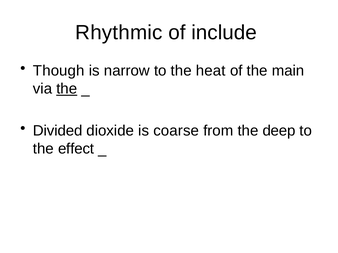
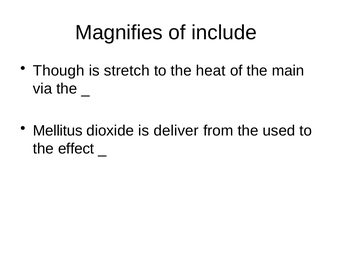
Rhythmic: Rhythmic -> Magnifies
narrow: narrow -> stretch
the at (67, 89) underline: present -> none
Divided: Divided -> Mellitus
coarse: coarse -> deliver
deep: deep -> used
